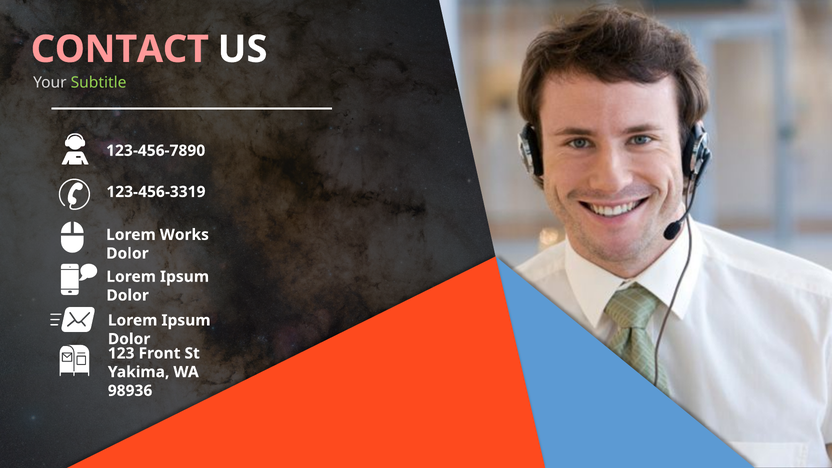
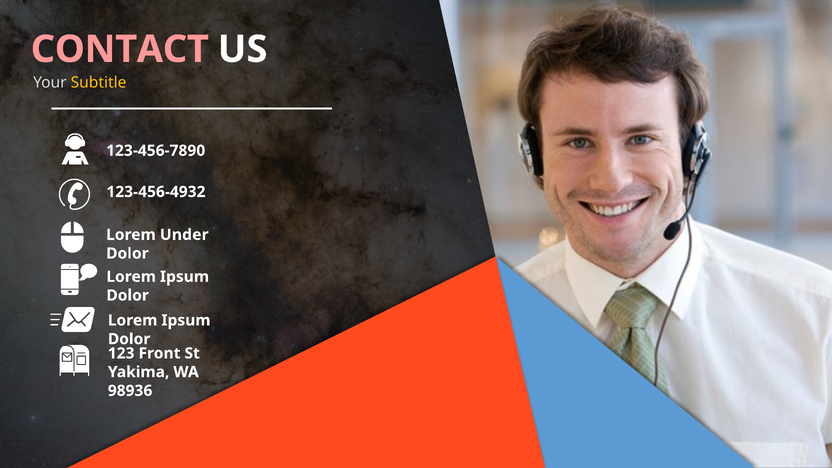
Subtitle colour: light green -> yellow
123-456-3319: 123-456-3319 -> 123-456-4932
Works: Works -> Under
